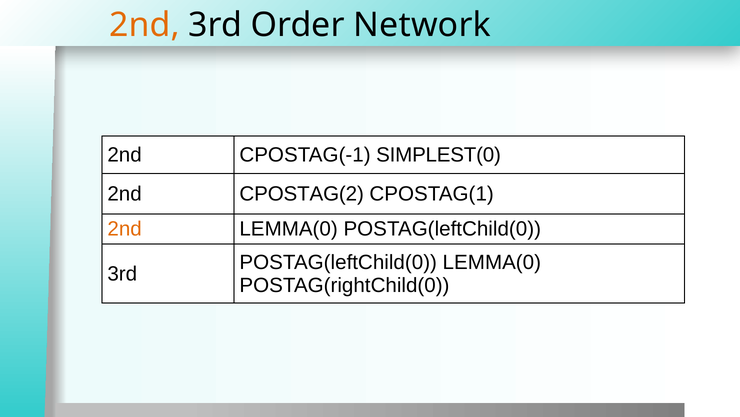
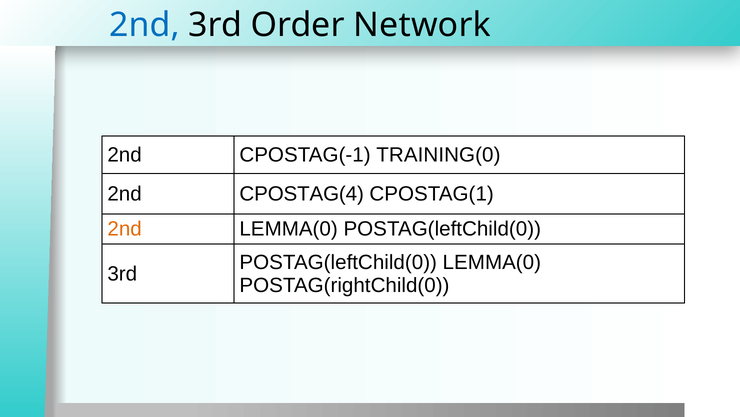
2nd at (145, 25) colour: orange -> blue
SIMPLEST(0: SIMPLEST(0 -> TRAINING(0
CPOSTAG(2: CPOSTAG(2 -> CPOSTAG(4
